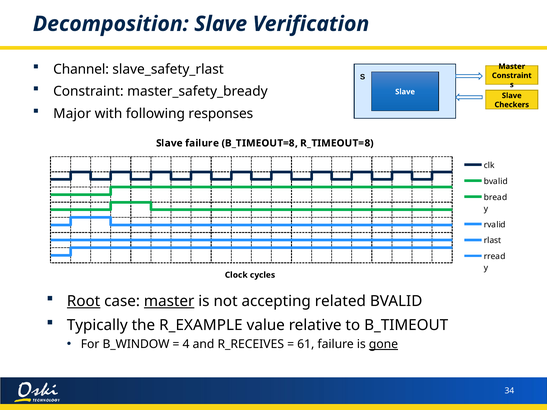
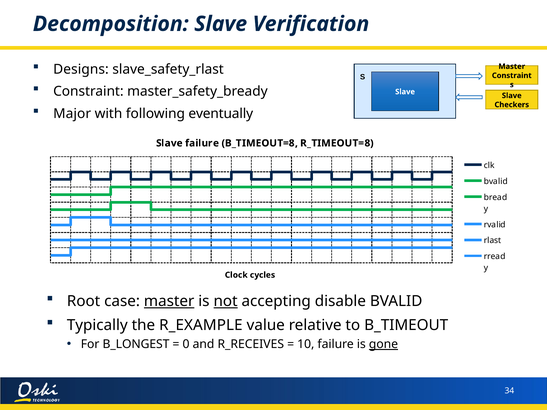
Channel: Channel -> Designs
responses: responses -> eventually
Root underline: present -> none
not underline: none -> present
related: related -> disable
B_WINDOW: B_WINDOW -> B_LONGEST
4: 4 -> 0
61: 61 -> 10
